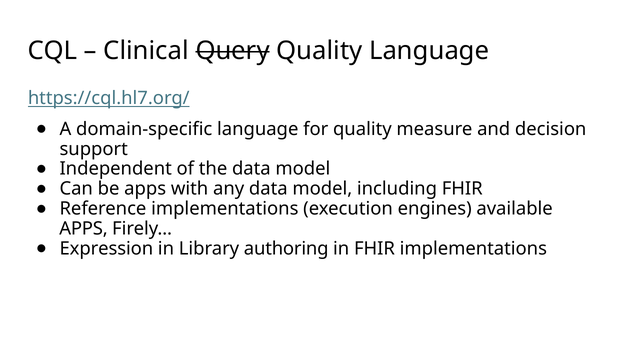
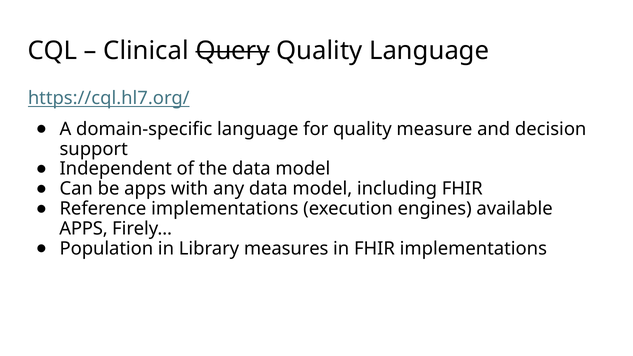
Expression: Expression -> Population
authoring: authoring -> measures
